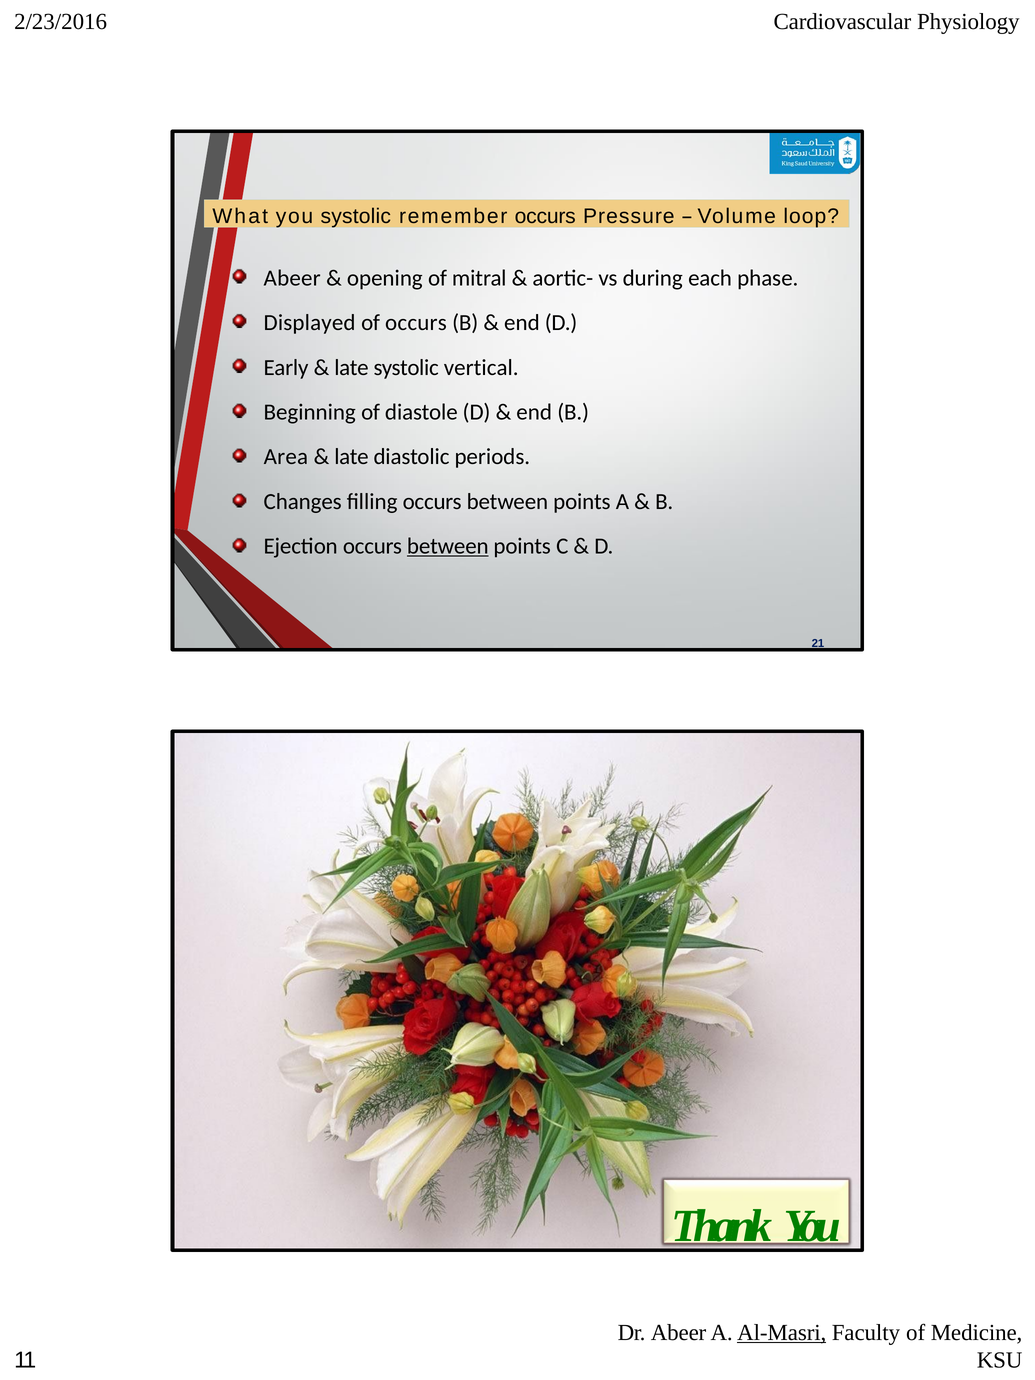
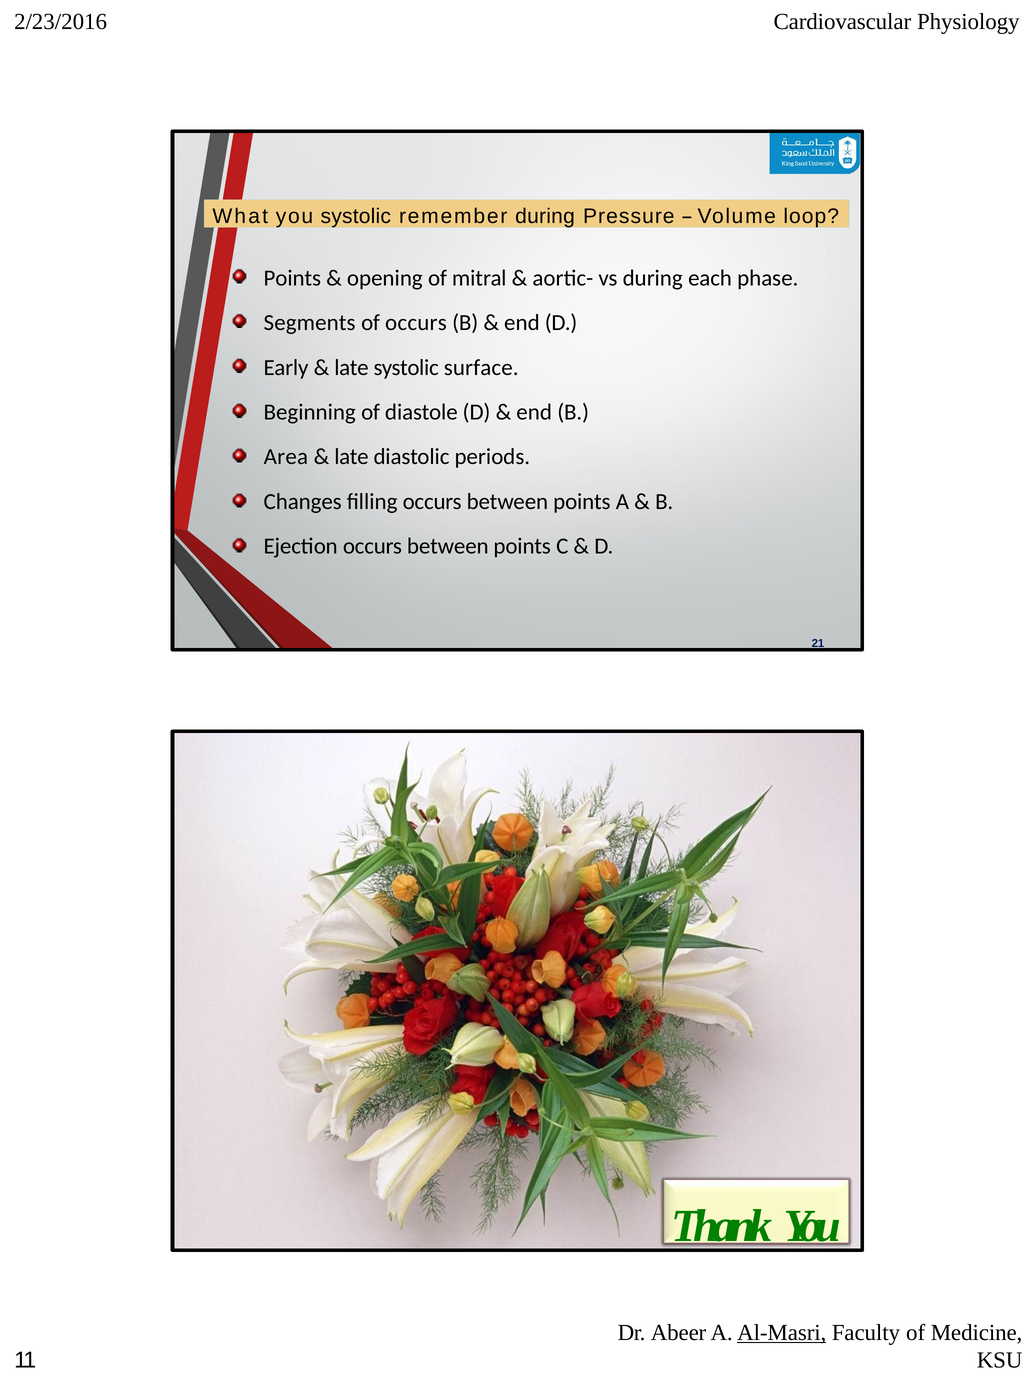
remember occurs: occurs -> during
Abeer at (292, 278): Abeer -> Points
Displayed: Displayed -> Segments
vertical: vertical -> surface
between at (448, 546) underline: present -> none
